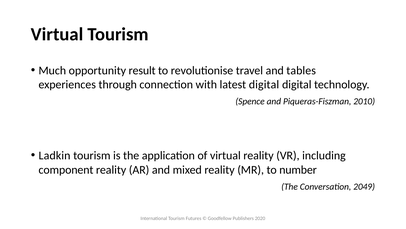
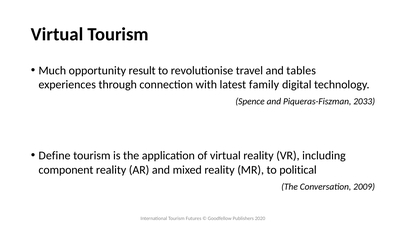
latest digital: digital -> family
2010: 2010 -> 2033
Ladkin: Ladkin -> Define
number: number -> political
2049: 2049 -> 2009
